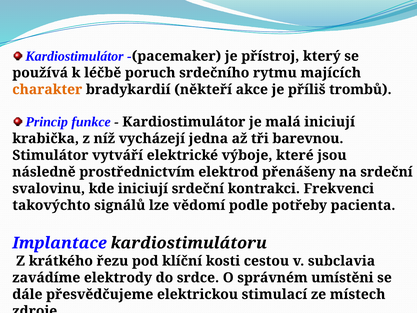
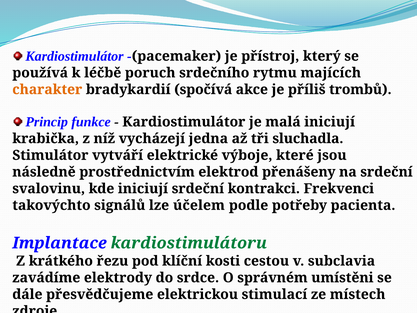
někteří: někteří -> spočívá
barevnou: barevnou -> sluchadla
vědomí: vědomí -> účelem
kardiostimulátoru colour: black -> green
